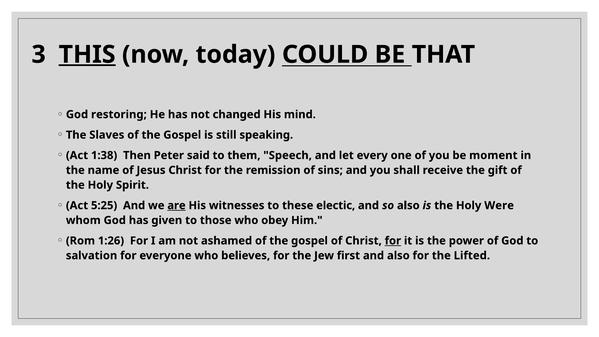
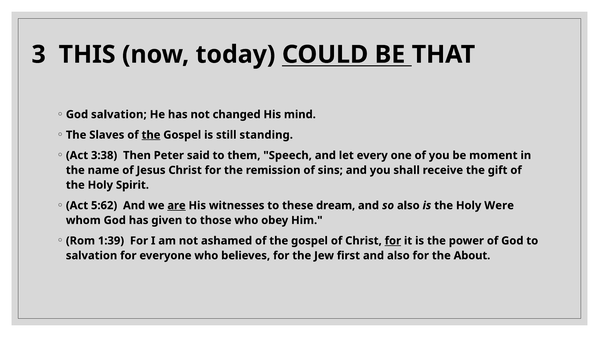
THIS underline: present -> none
God restoring: restoring -> salvation
the at (151, 135) underline: none -> present
speaking: speaking -> standing
1:38: 1:38 -> 3:38
5:25: 5:25 -> 5:62
electic: electic -> dream
1:26: 1:26 -> 1:39
Lifted: Lifted -> About
